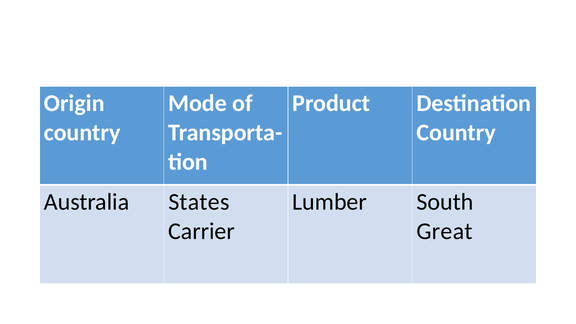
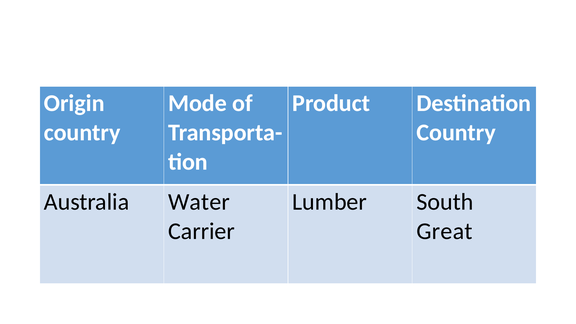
States: States -> Water
